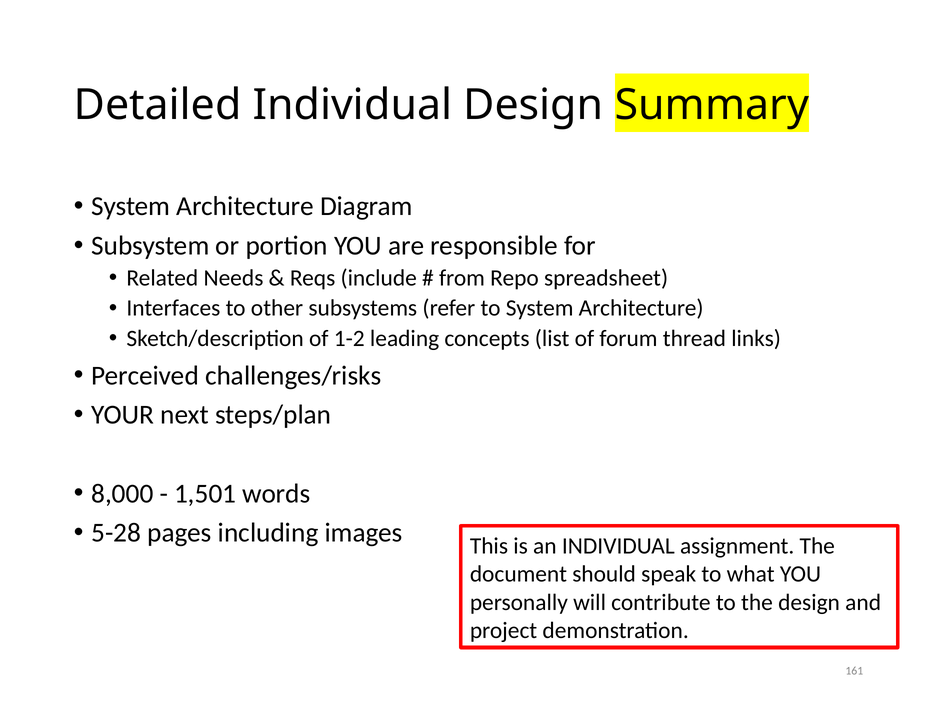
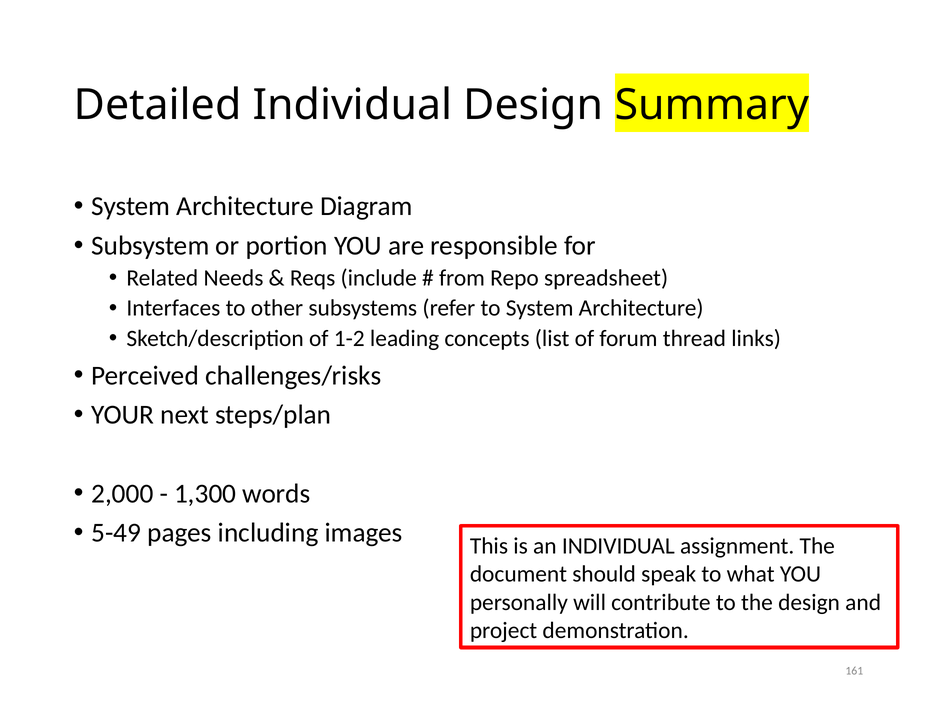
8,000: 8,000 -> 2,000
1,501: 1,501 -> 1,300
5-28: 5-28 -> 5-49
